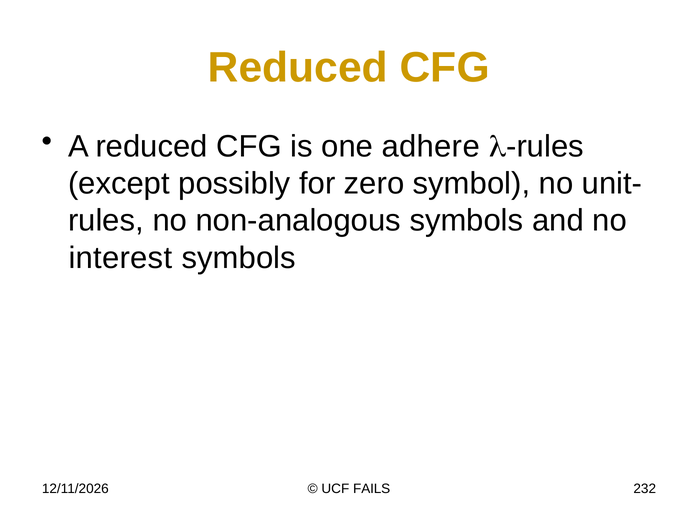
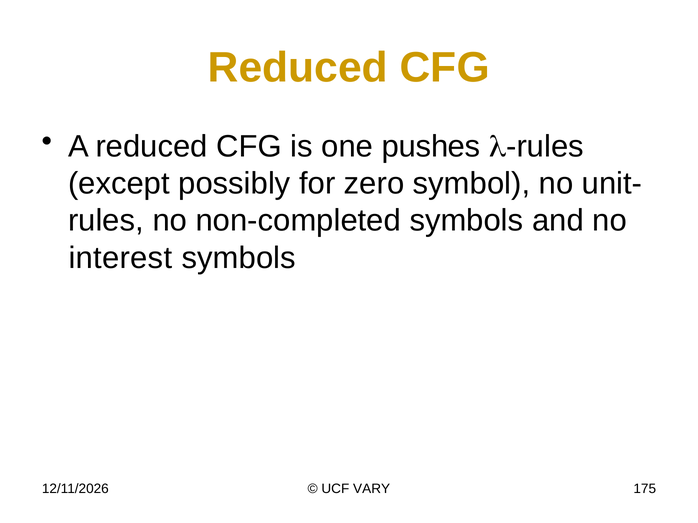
adhere: adhere -> pushes
non-analogous: non-analogous -> non-completed
FAILS: FAILS -> VARY
232: 232 -> 175
